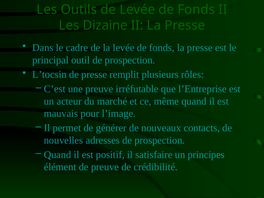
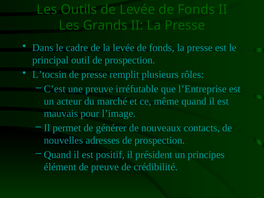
Dizaine: Dizaine -> Grands
satisfaire: satisfaire -> président
